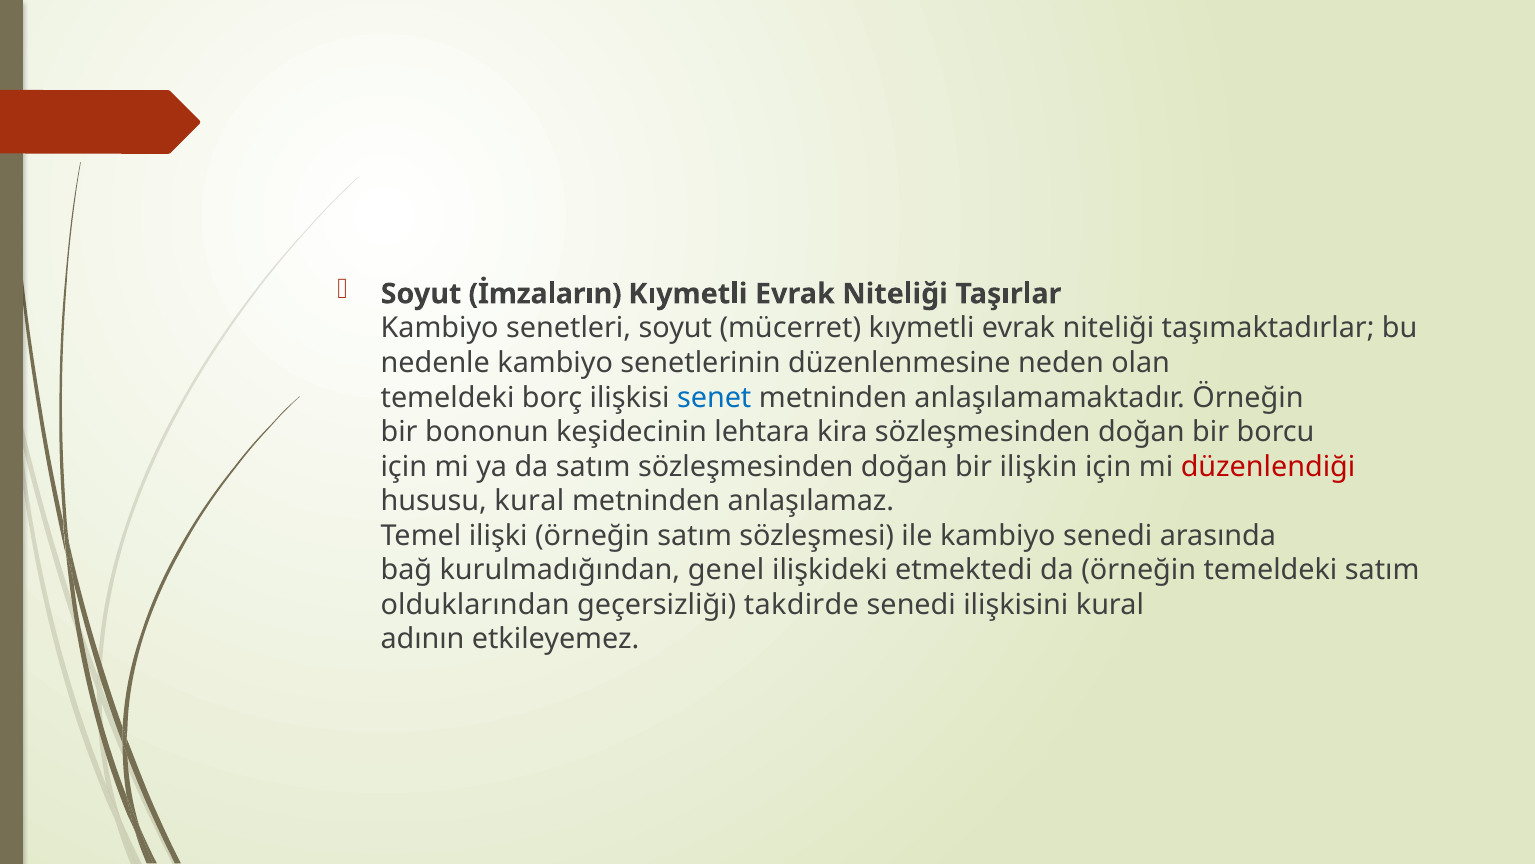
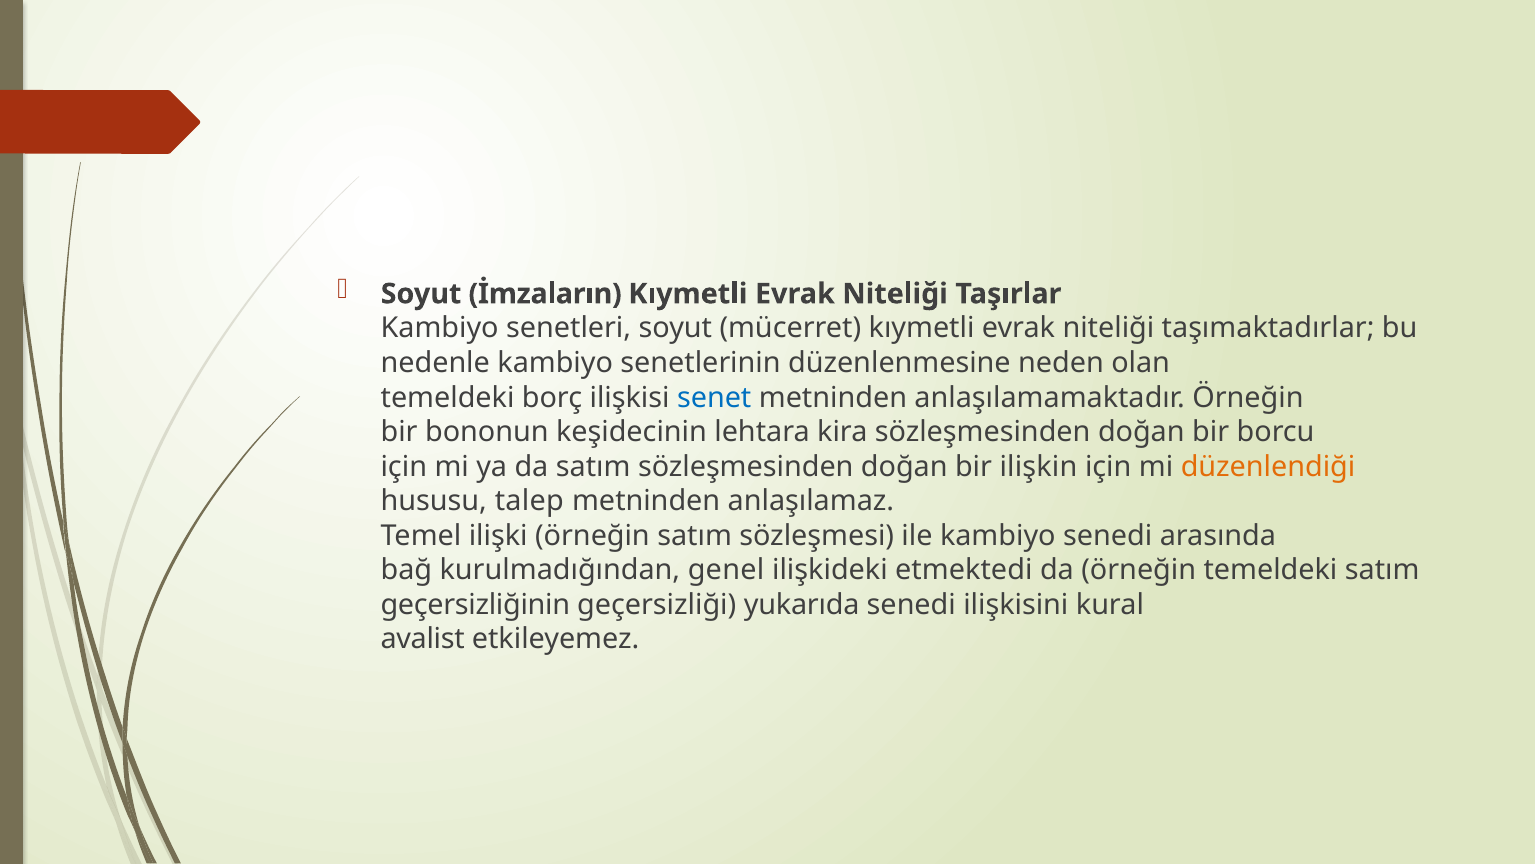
düzenlendiği colour: red -> orange
hususu kural: kural -> talep
olduklarından: olduklarından -> geçersizliğinin
takdirde: takdirde -> yukarıda
adının: adının -> avalist
